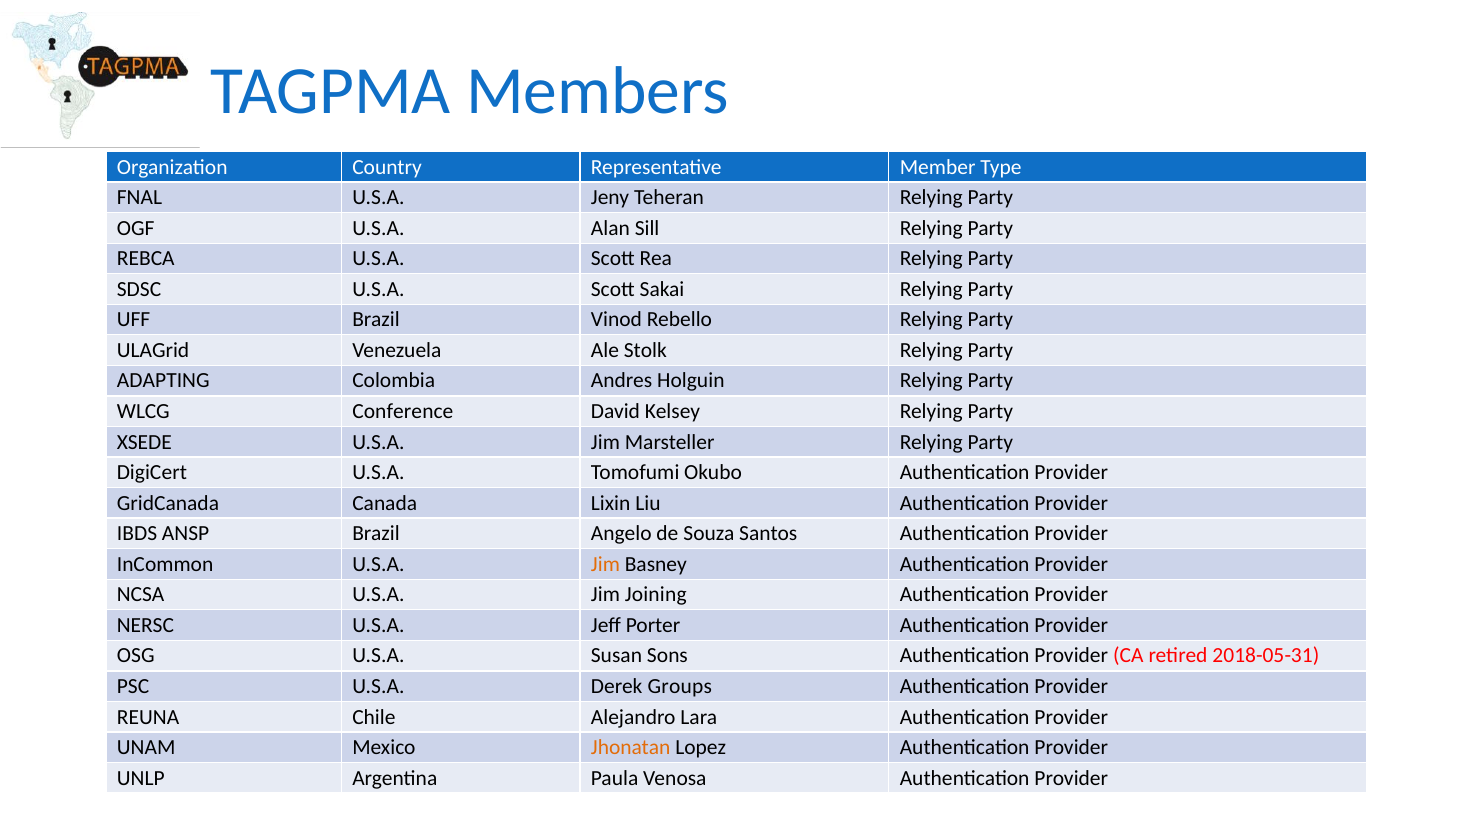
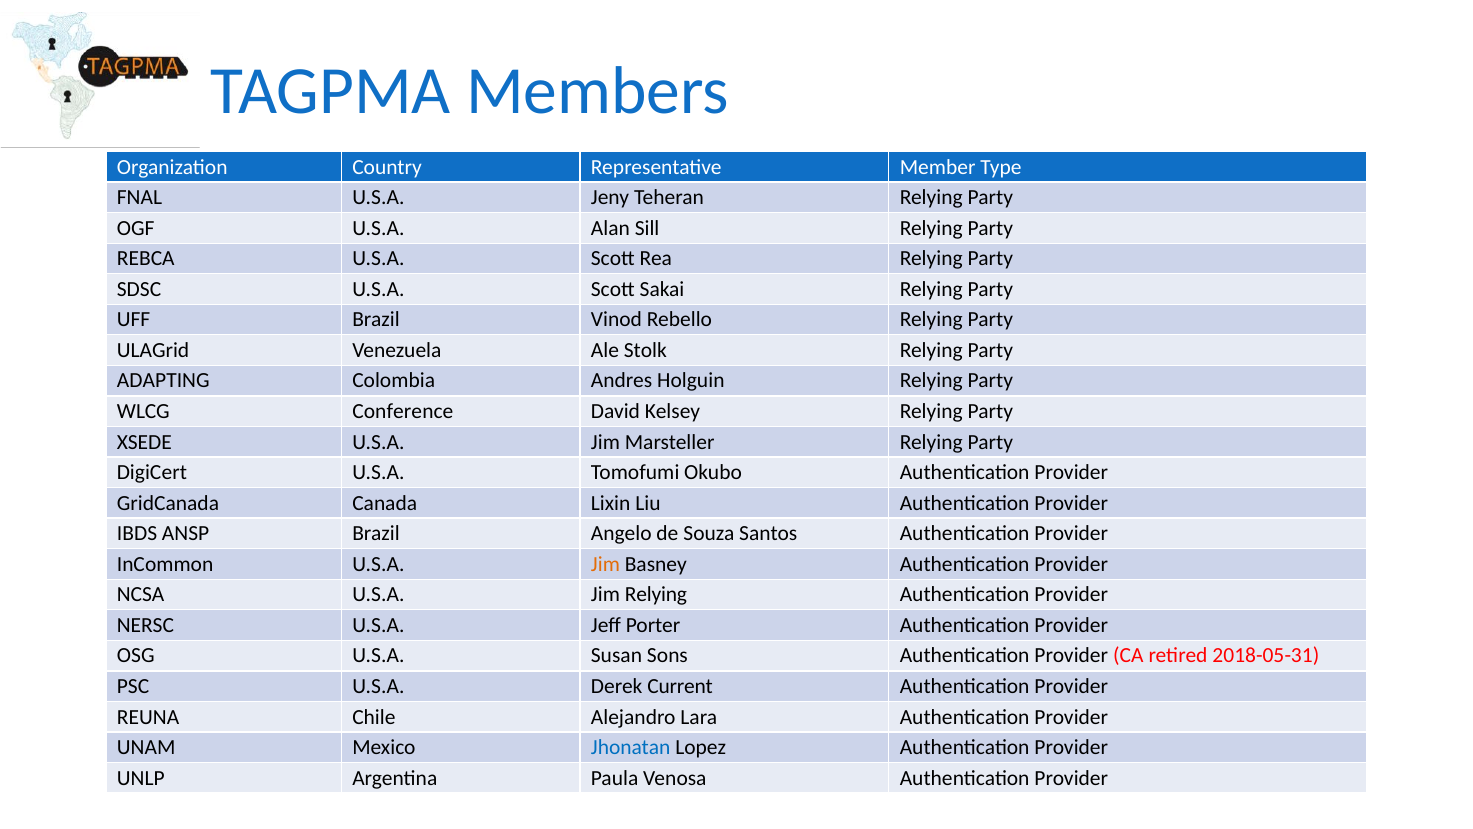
Jim Joining: Joining -> Relying
Groups: Groups -> Current
Jhonatan colour: orange -> blue
